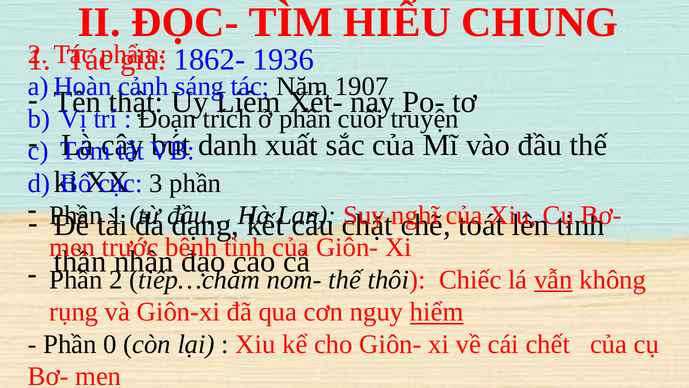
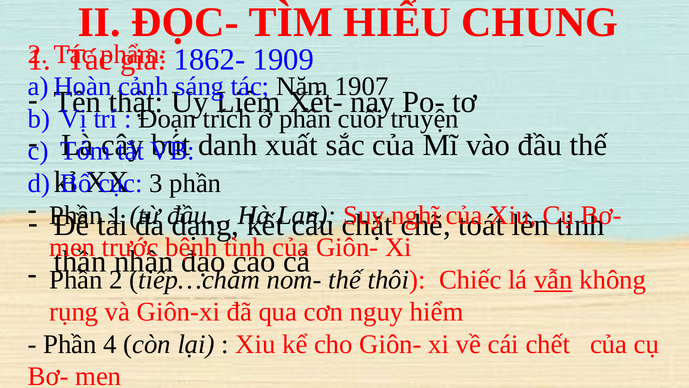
1936: 1936 -> 1909
hiểm underline: present -> none
0: 0 -> 4
